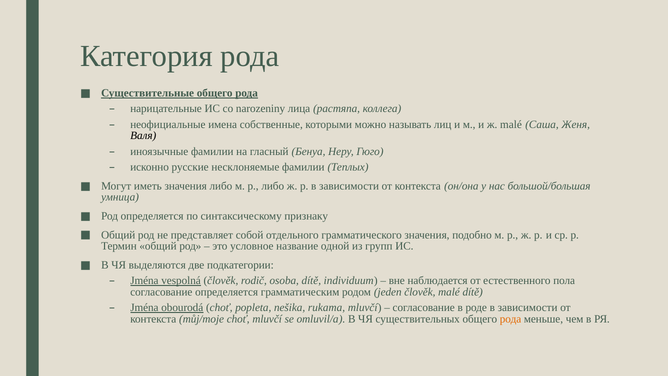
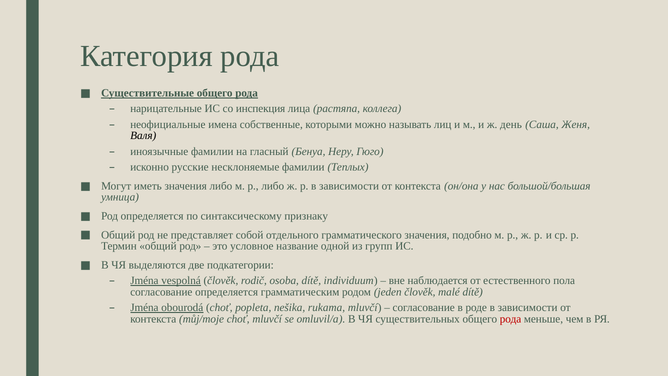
narozeniny: narozeniny -> инспекция
ж malé: malé -> день
рода at (511, 319) colour: orange -> red
